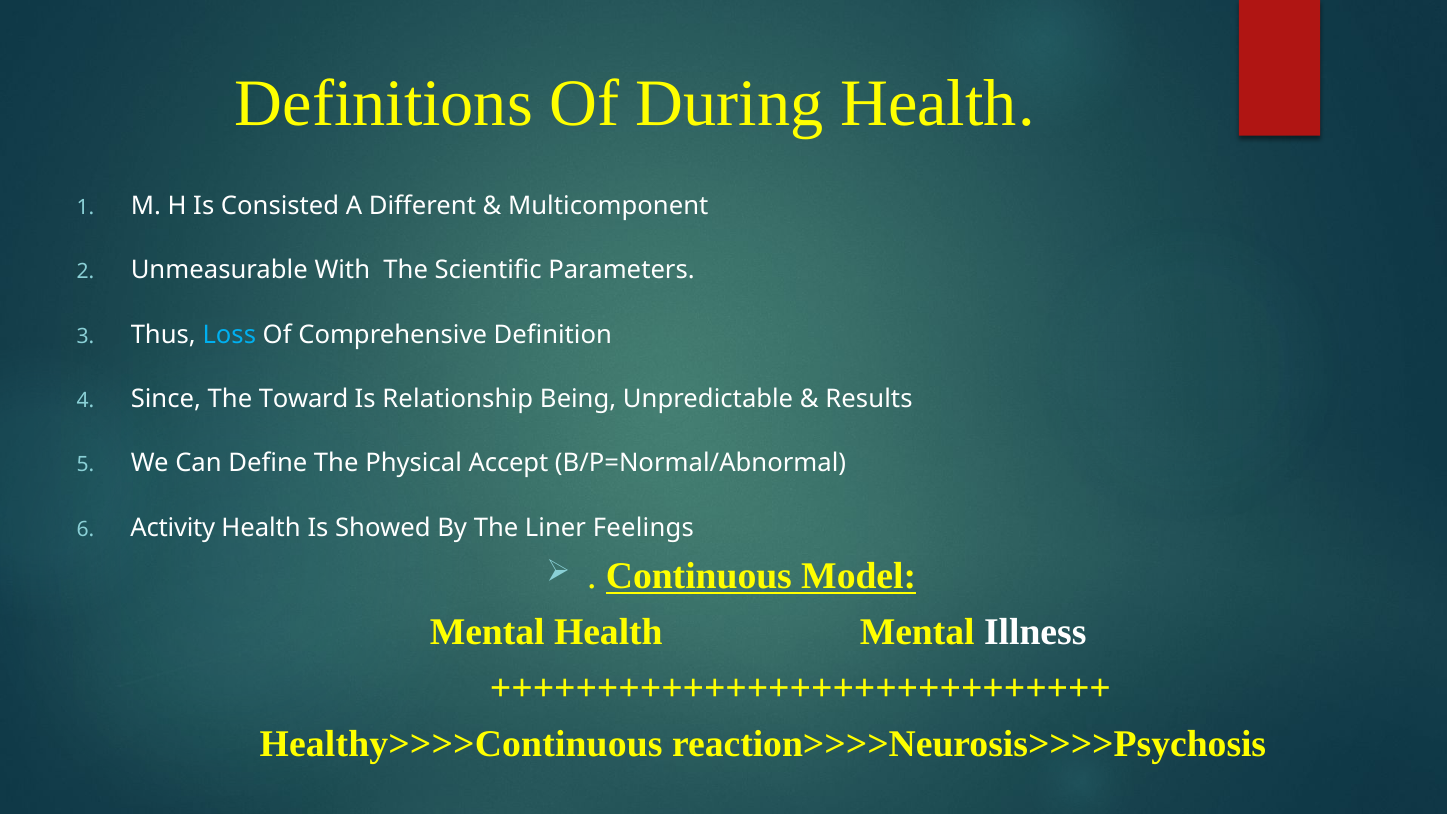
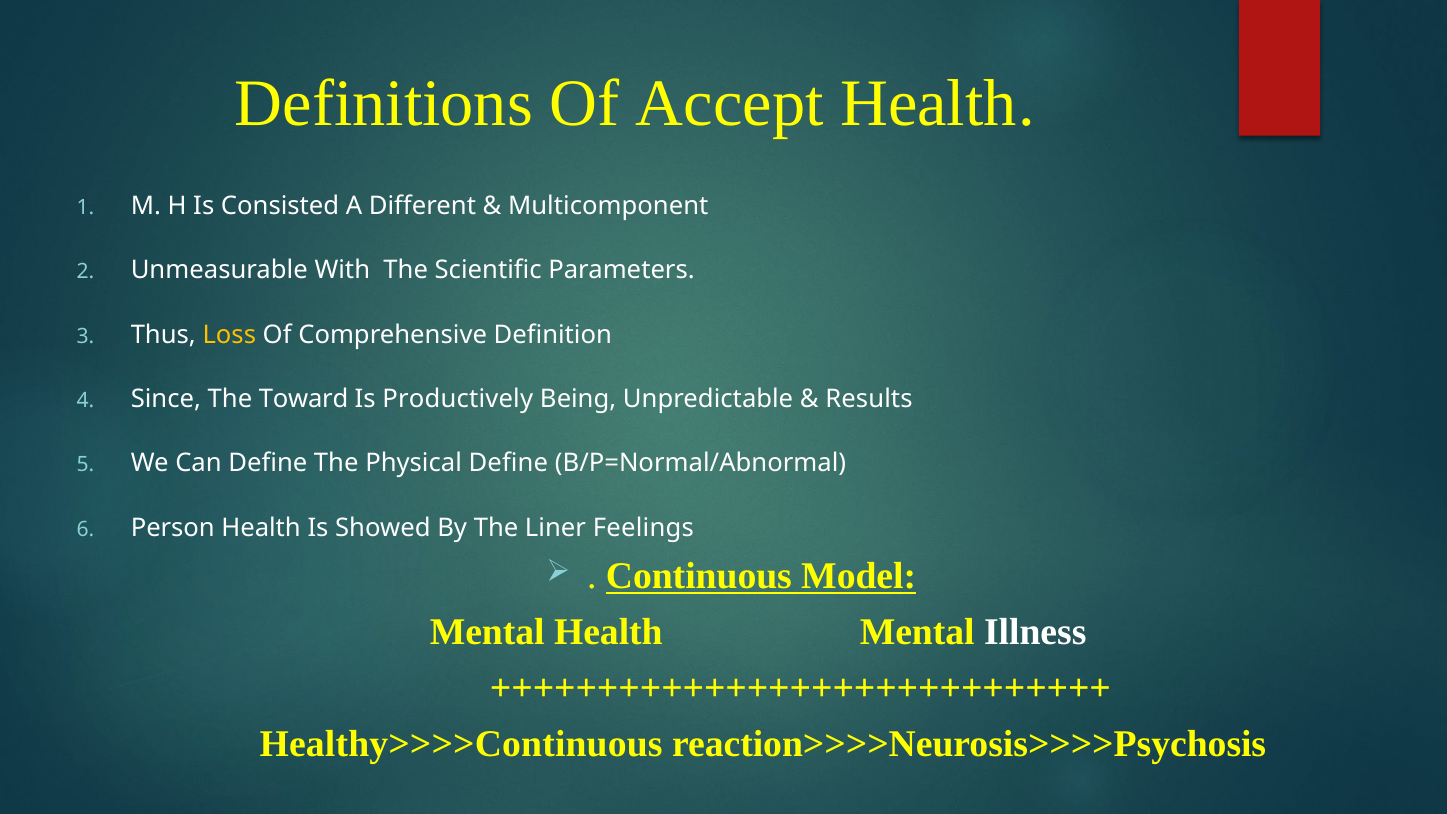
During: During -> Accept
Loss colour: light blue -> yellow
Relationship: Relationship -> Productively
Physical Accept: Accept -> Define
Activity: Activity -> Person
